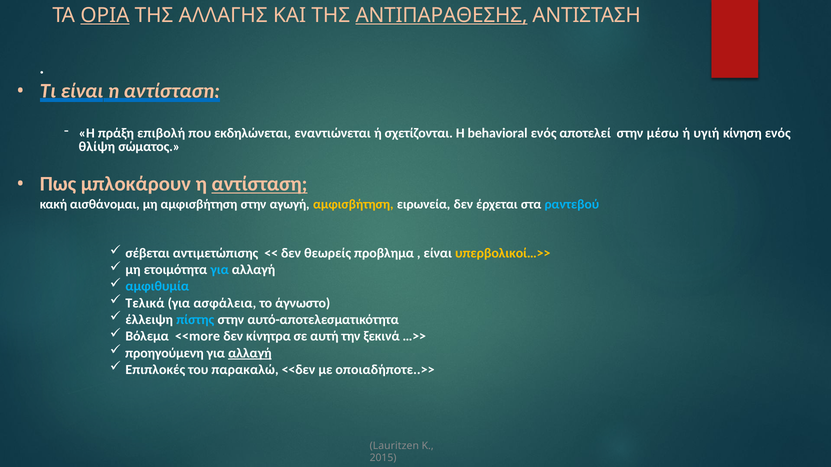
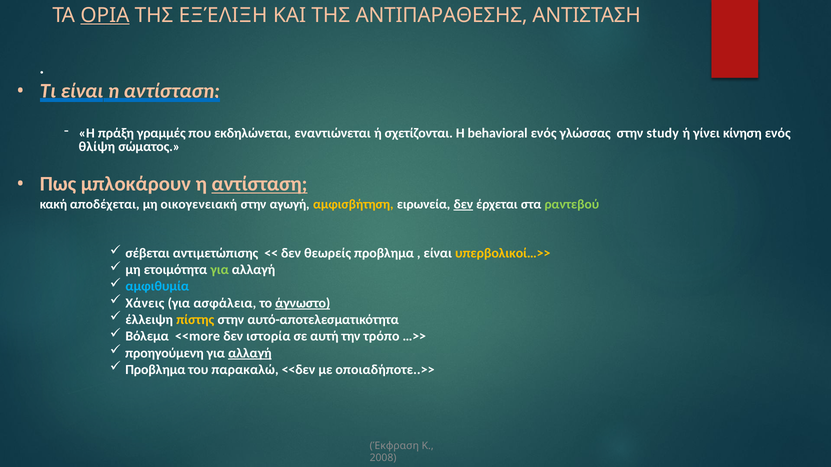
ΑΛΛΑΓΗΣ: ΑΛΛΑΓΗΣ -> ΕΞΈΛΙΞΗ
ΑΝΤΙΠΑΡΑΘΕΣΗΣ underline: present -> none
επιβολή: επιβολή -> γραμμές
αποτελεί: αποτελεί -> γλώσσας
μέσω: μέσω -> study
υγιή: υγιή -> γίνει
αισθάνομαι: αισθάνομαι -> αποδέχεται
μη αμφισβήτηση: αμφισβήτηση -> οικογενειακή
δεν at (463, 204) underline: none -> present
ραντεβού colour: light blue -> light green
για at (220, 270) colour: light blue -> light green
Τελικά: Τελικά -> Χάνεις
άγνωστο underline: none -> present
πίστης colour: light blue -> yellow
κίνητρα: κίνητρα -> ιστορία
ξεκινά: ξεκινά -> τρόπο
Επιπλοκές at (155, 370): Επιπλοκές -> Προβλημα
Lauritzen: Lauritzen -> Έκφραση
2015: 2015 -> 2008
